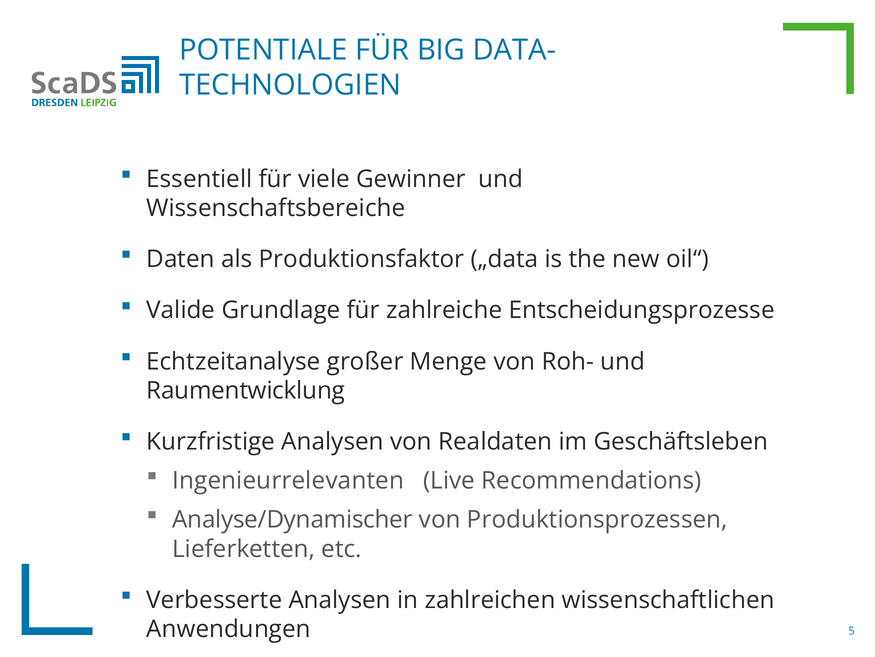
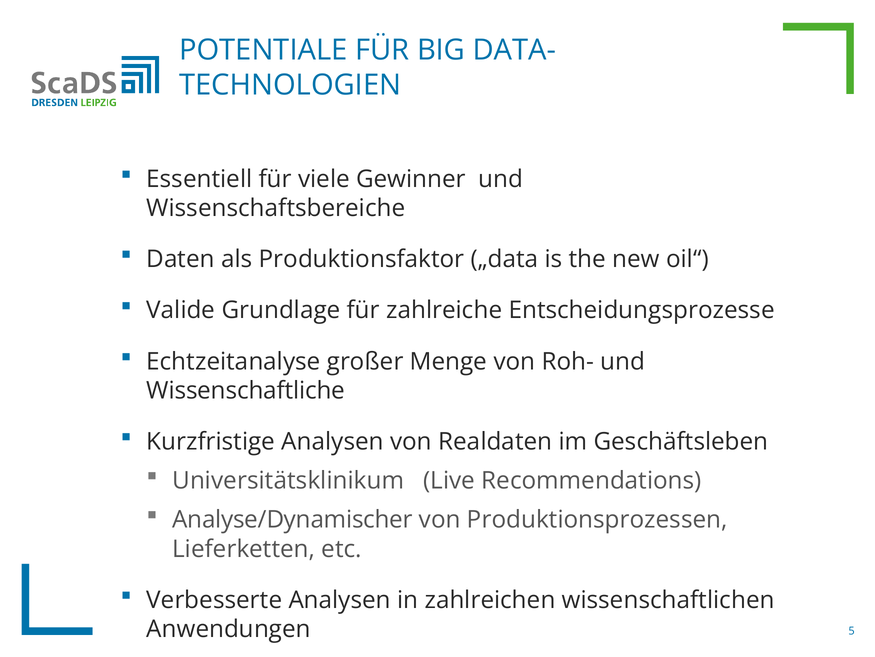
Raumentwicklung: Raumentwicklung -> Wissenschaftliche
Ingenieurrelevanten: Ingenieurrelevanten -> Universitätsklinikum
